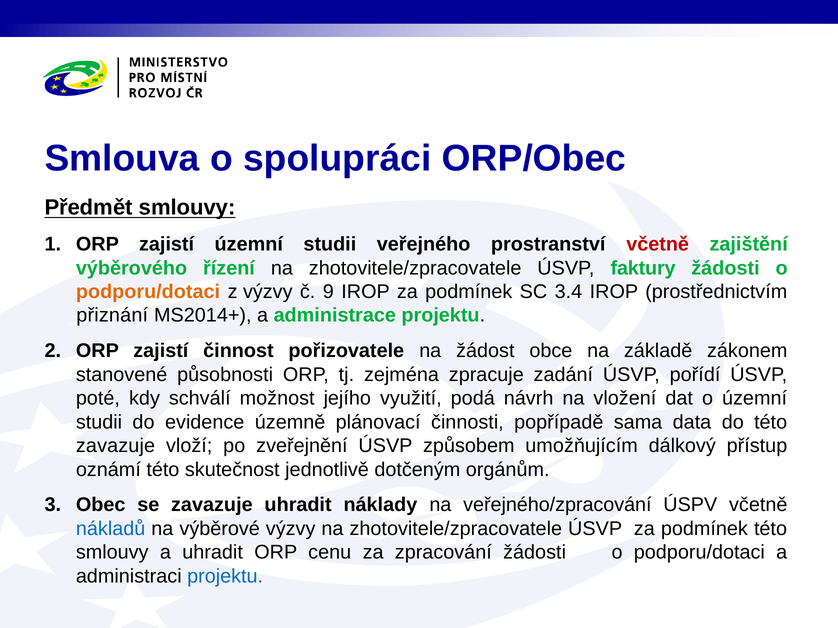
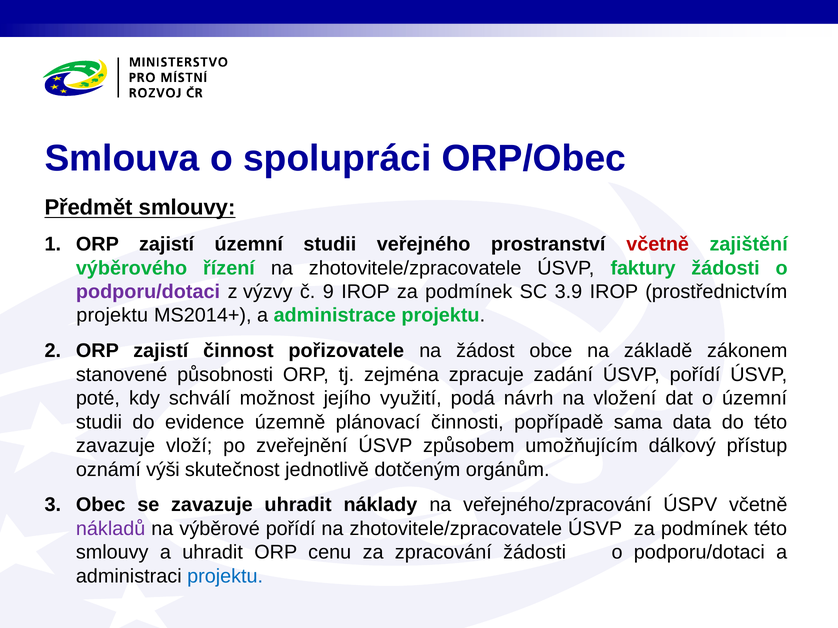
podporu/dotaci at (148, 292) colour: orange -> purple
3.4: 3.4 -> 3.9
přiznání at (112, 316): přiznání -> projektu
oznámí této: této -> výši
nákladů colour: blue -> purple
výběrové výzvy: výzvy -> pořídí
